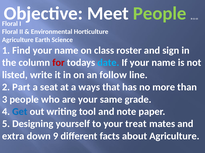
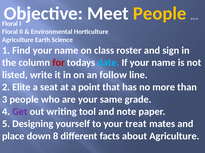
People at (160, 13) colour: light green -> yellow
Part: Part -> Elite
ways: ways -> point
Get colour: blue -> purple
extra: extra -> place
9: 9 -> 8
